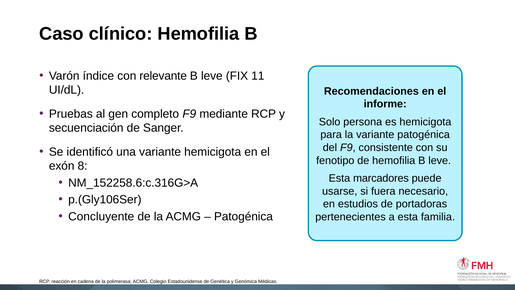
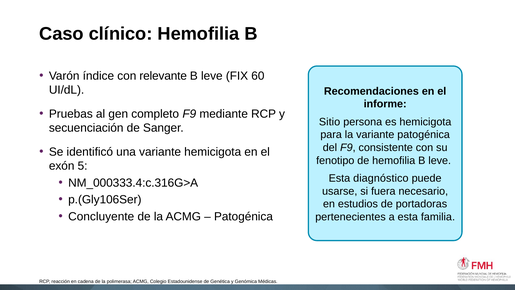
11: 11 -> 60
Solo: Solo -> Sitio
8: 8 -> 5
marcadores: marcadores -> diagnóstico
NM_152258.6:c.316G>A: NM_152258.6:c.316G>A -> NM_000333.4:c.316G>A
